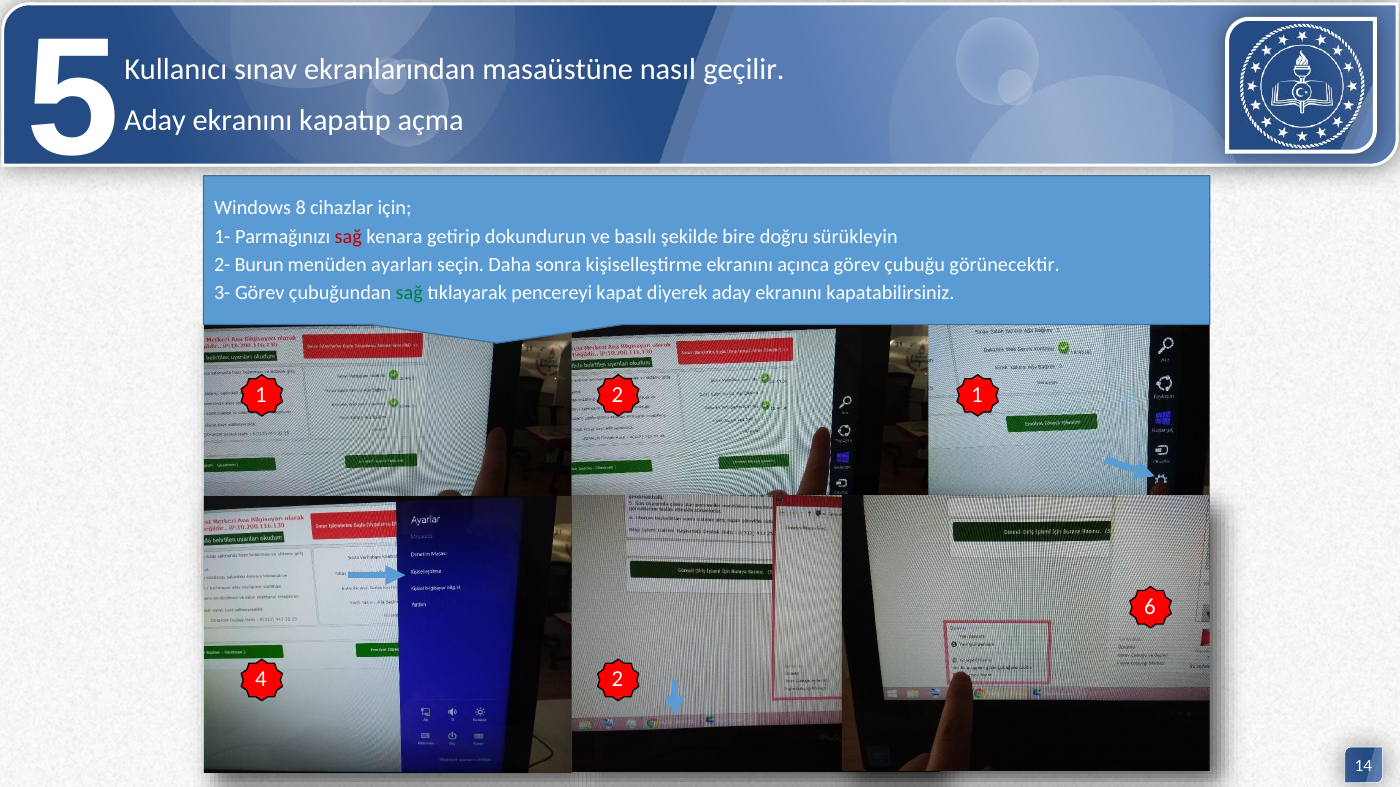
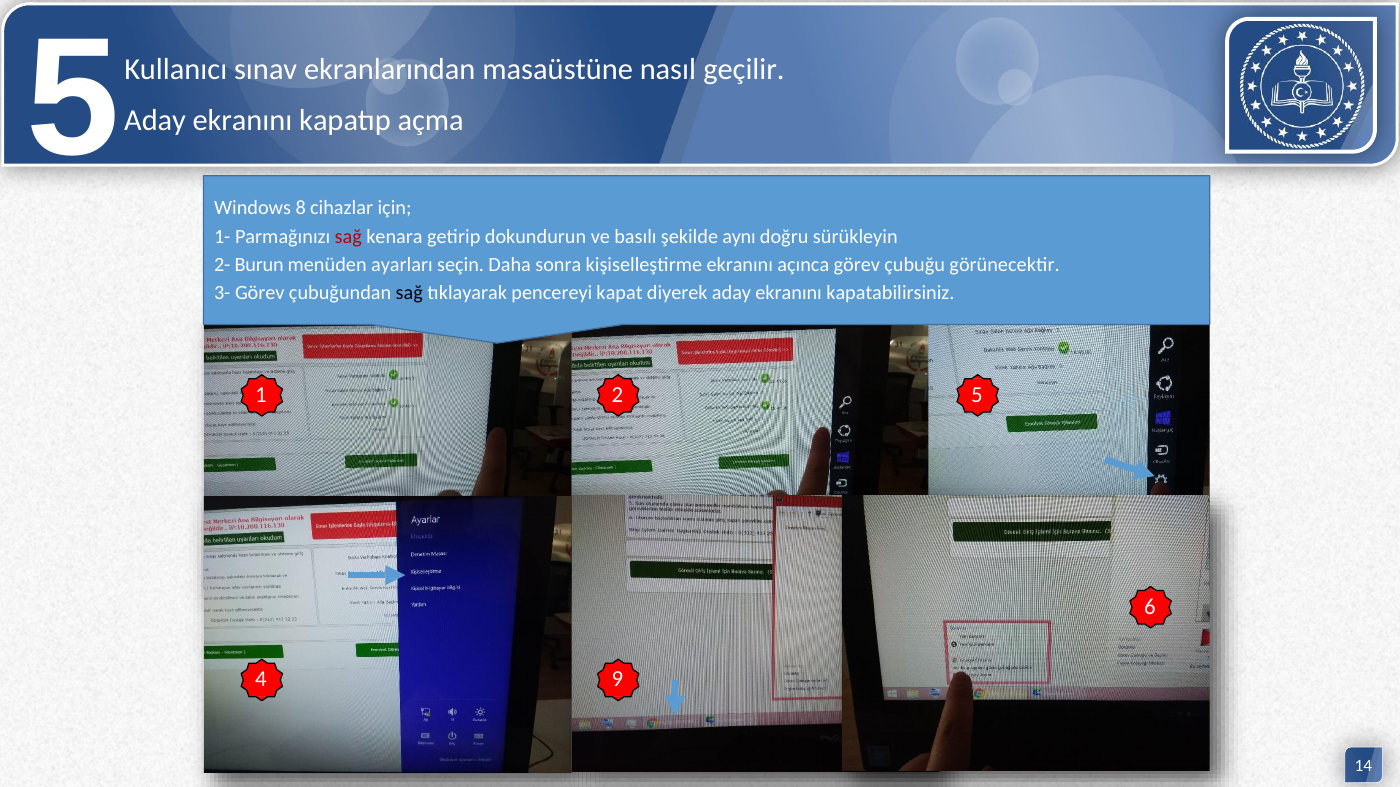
bire: bire -> aynı
sağ at (409, 293) colour: green -> black
2 1: 1 -> 5
4 2: 2 -> 9
